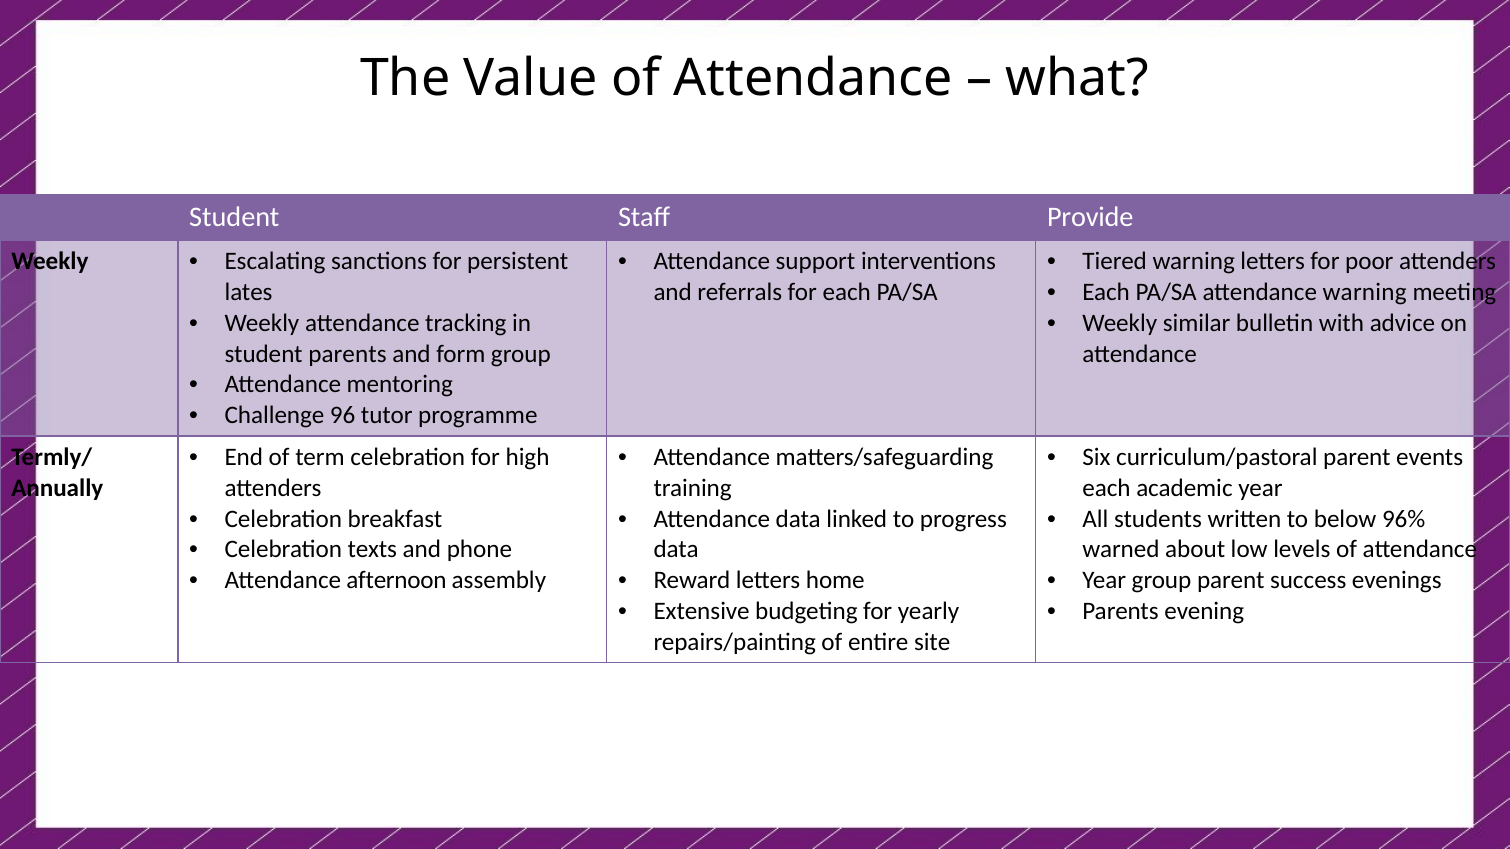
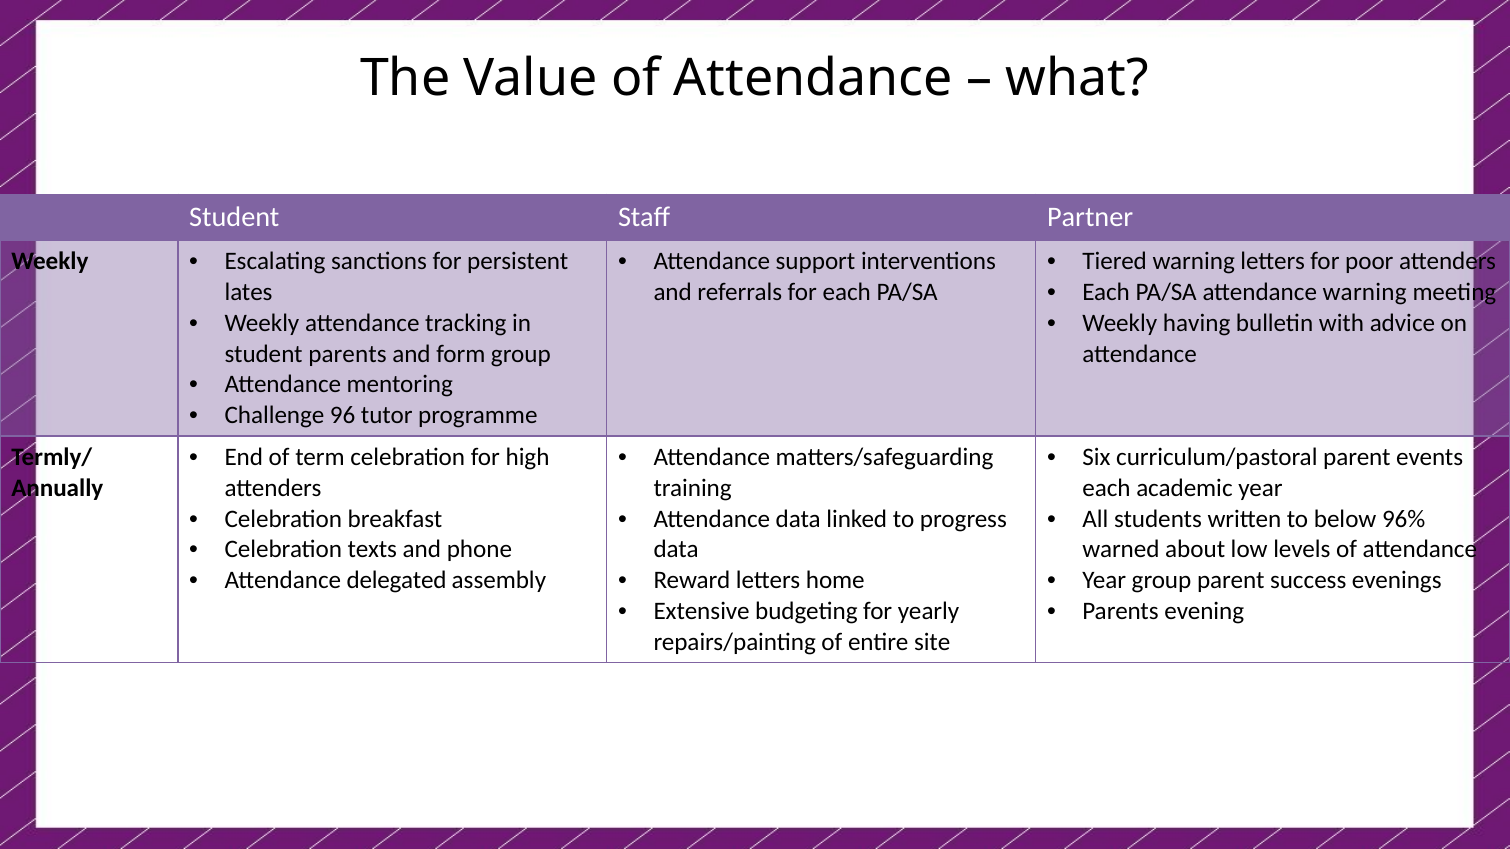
Provide: Provide -> Partner
similar: similar -> having
afternoon: afternoon -> delegated
